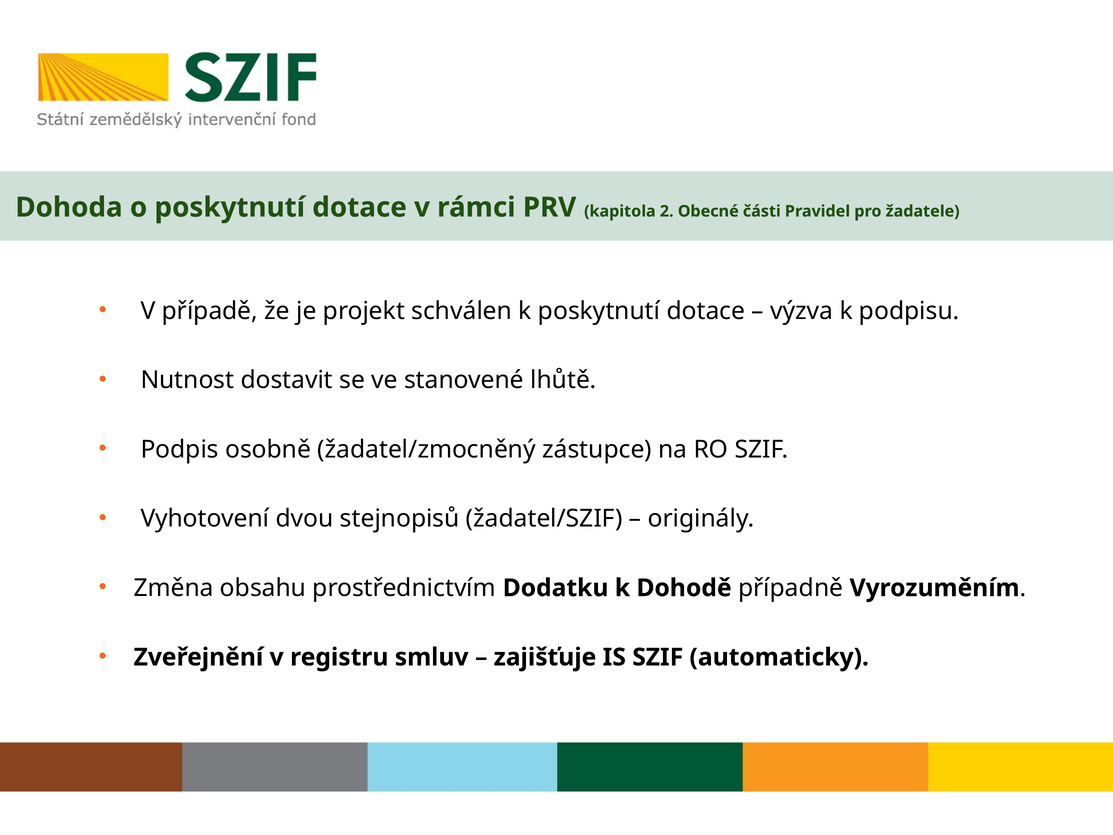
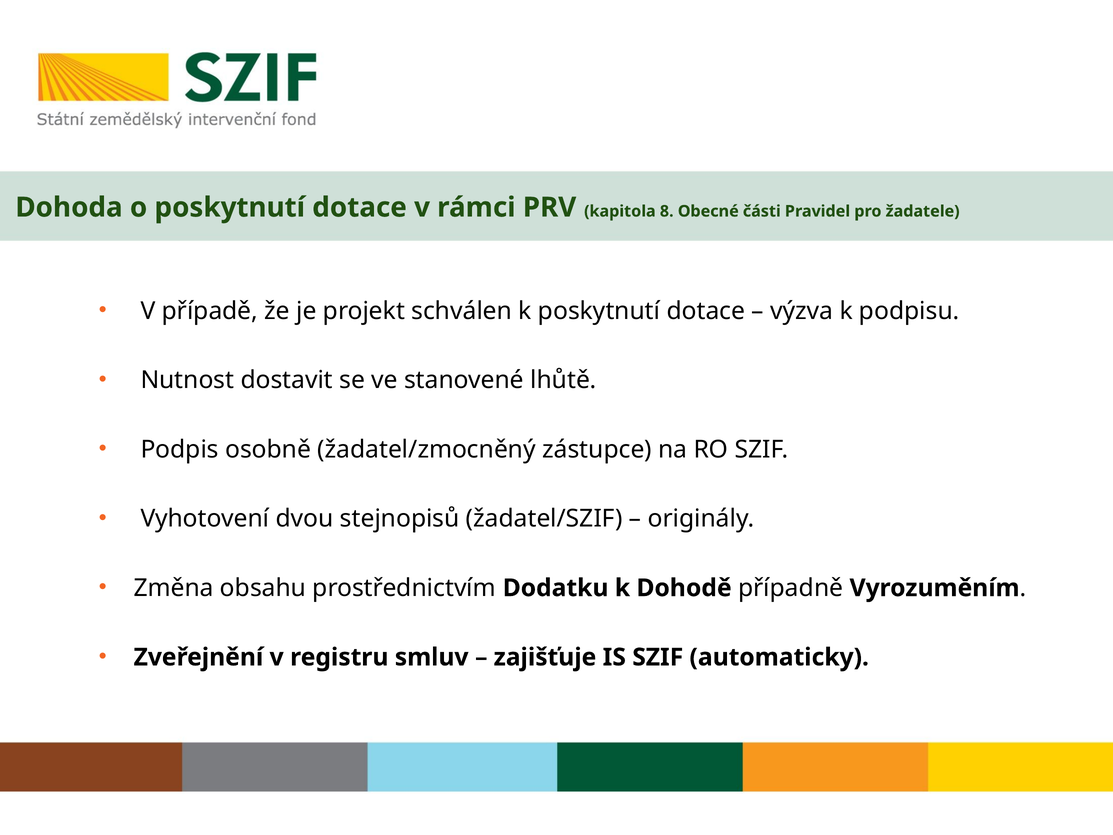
2: 2 -> 8
